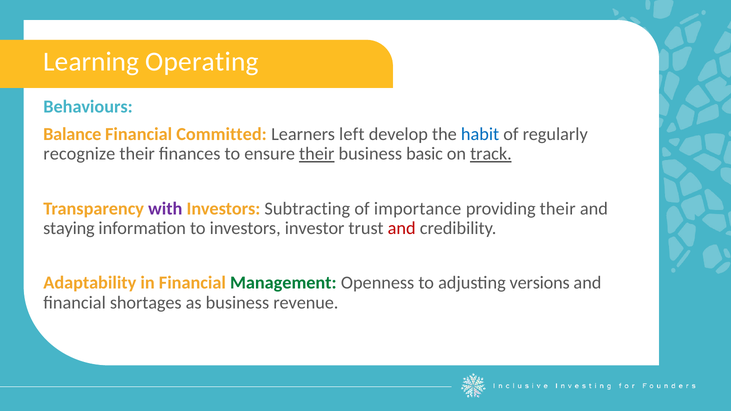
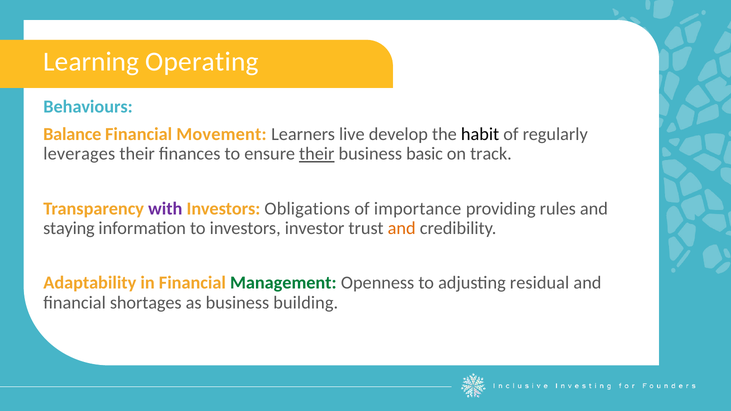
Committed: Committed -> Movement
left: left -> live
habit colour: blue -> black
recognize: recognize -> leverages
track underline: present -> none
Subtracting: Subtracting -> Obligations
providing their: their -> rules
and at (402, 228) colour: red -> orange
versions: versions -> residual
revenue: revenue -> building
